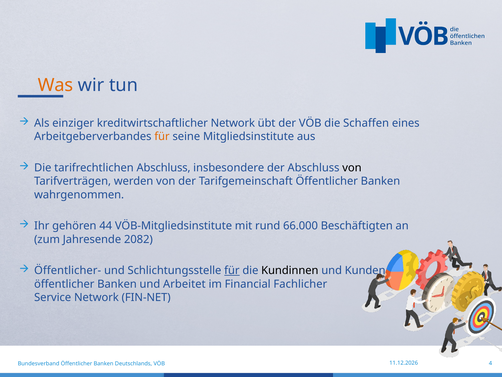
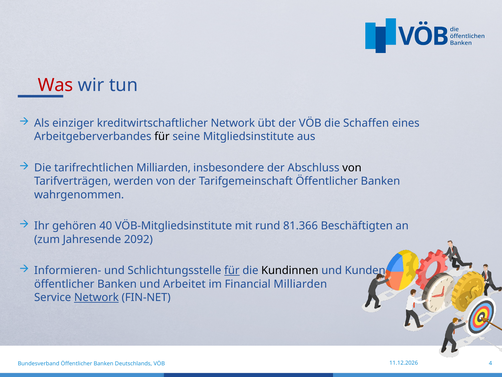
Was colour: orange -> red
für at (162, 136) colour: orange -> black
tarifrechtlichen Abschluss: Abschluss -> Milliarden
44: 44 -> 40
66.000: 66.000 -> 81.366
2082: 2082 -> 2092
Öffentlicher-: Öffentlicher- -> Informieren-
Financial Fachlicher: Fachlicher -> Milliarden
Network at (96, 297) underline: none -> present
